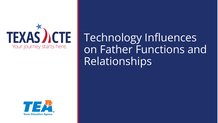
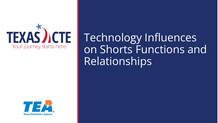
Father: Father -> Shorts
